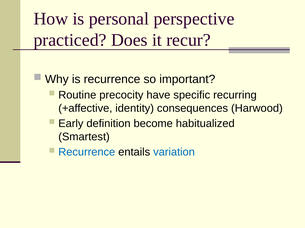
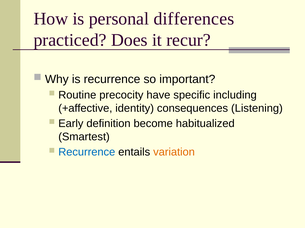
perspective: perspective -> differences
recurring: recurring -> including
Harwood: Harwood -> Listening
variation colour: blue -> orange
